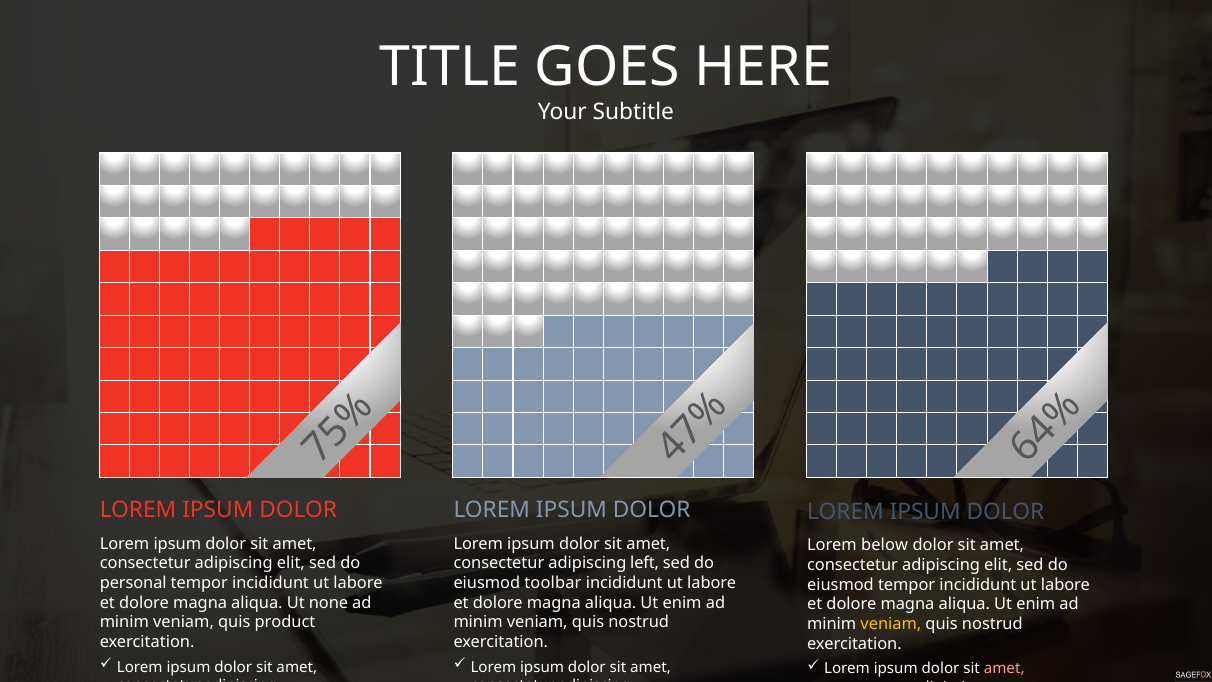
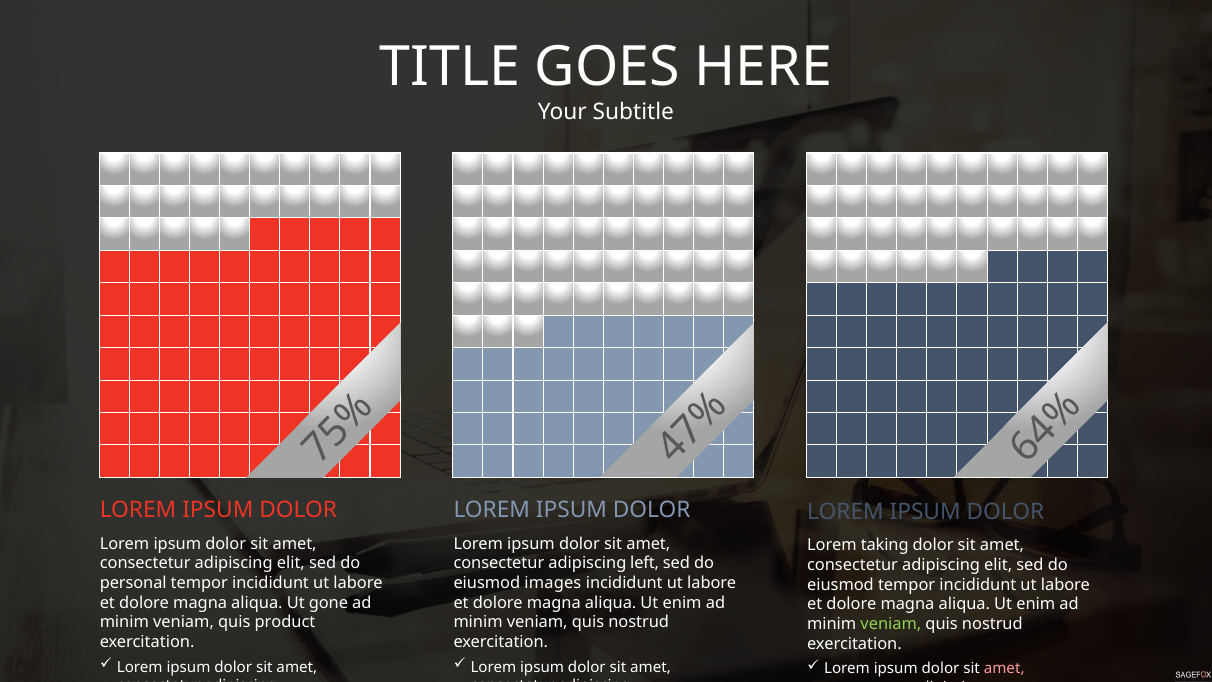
below: below -> taking
toolbar: toolbar -> images
none: none -> gone
veniam at (891, 624) colour: yellow -> light green
